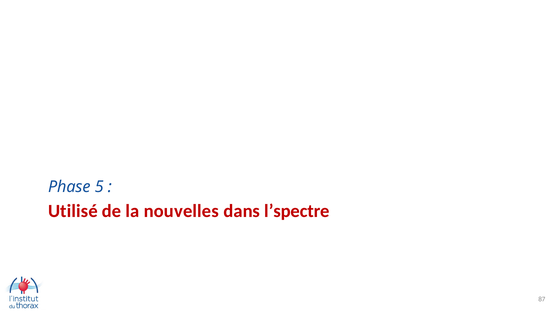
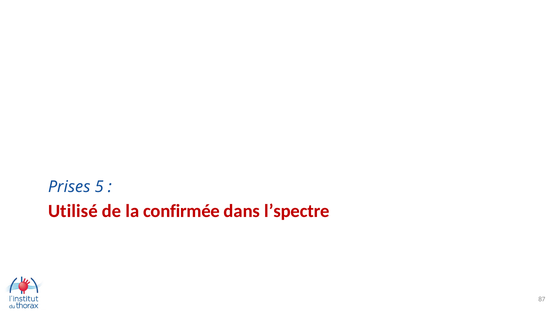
Phase: Phase -> Prises
nouvelles: nouvelles -> confirmée
